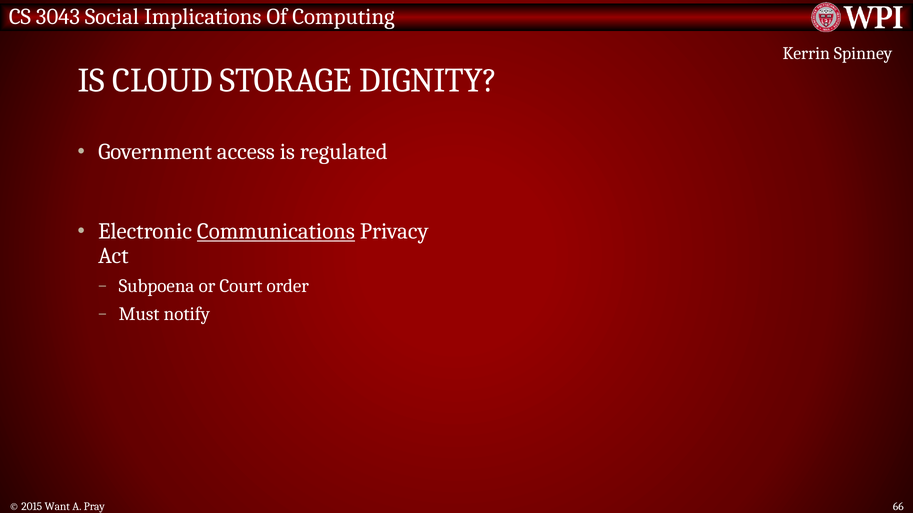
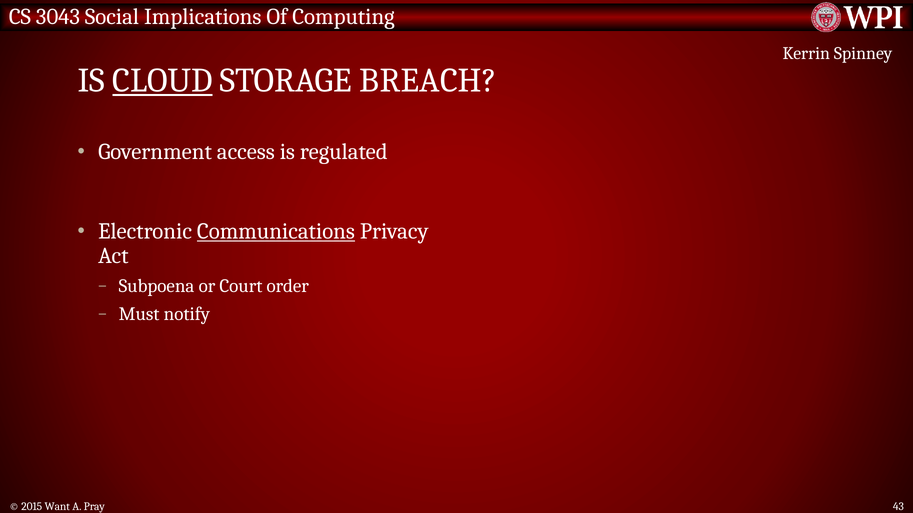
CLOUD underline: none -> present
DIGNITY: DIGNITY -> BREACH
66: 66 -> 43
